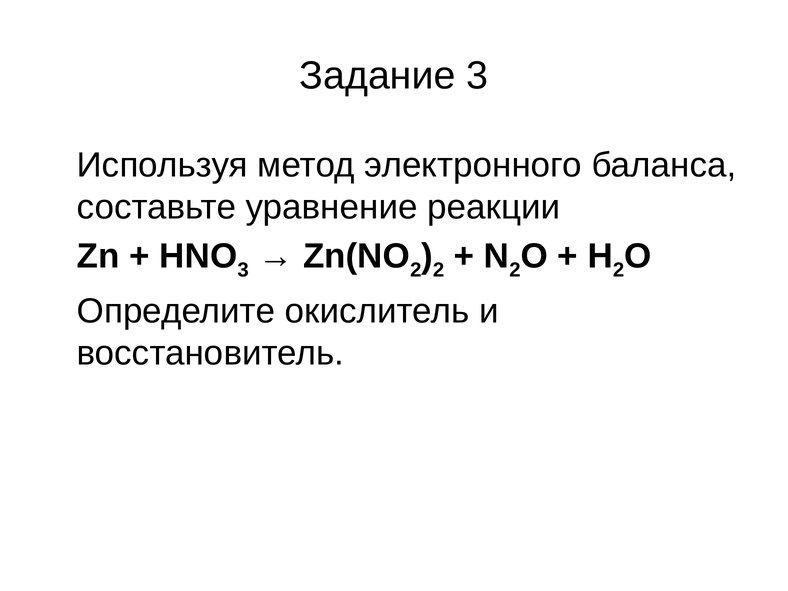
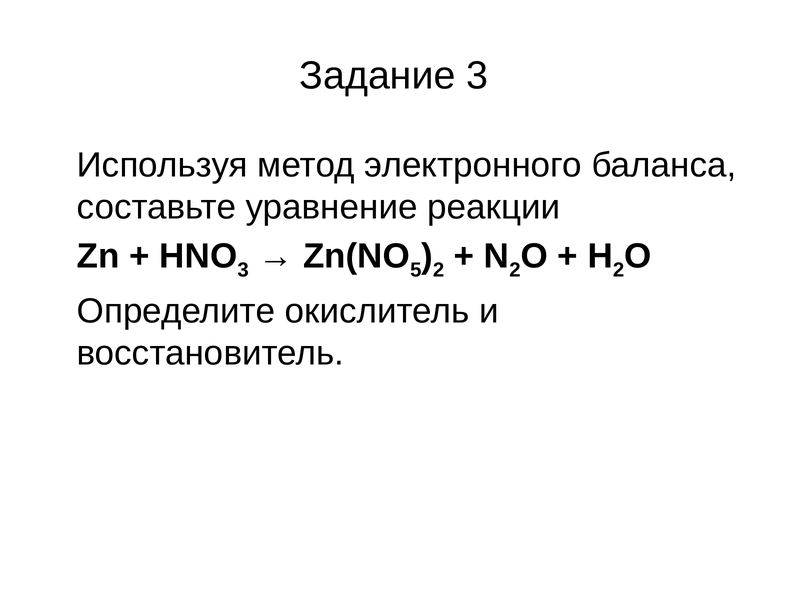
2 at (416, 270): 2 -> 5
